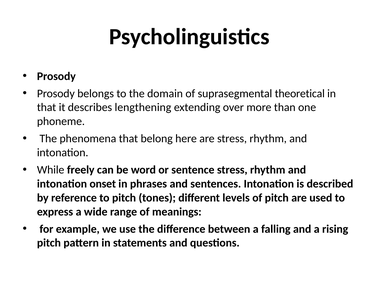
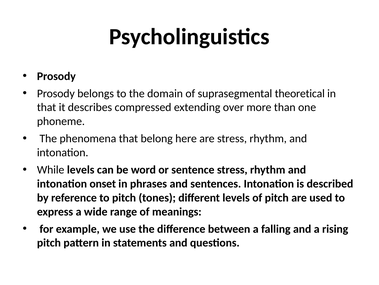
lengthening: lengthening -> compressed
While freely: freely -> levels
